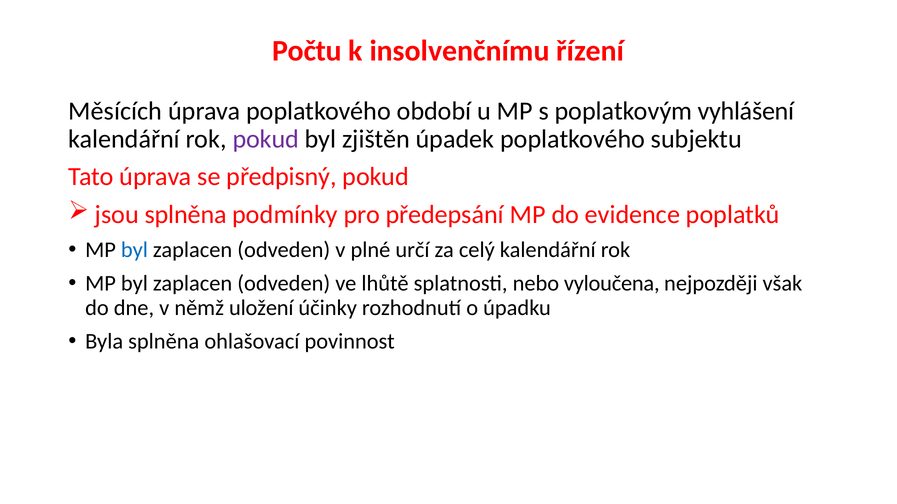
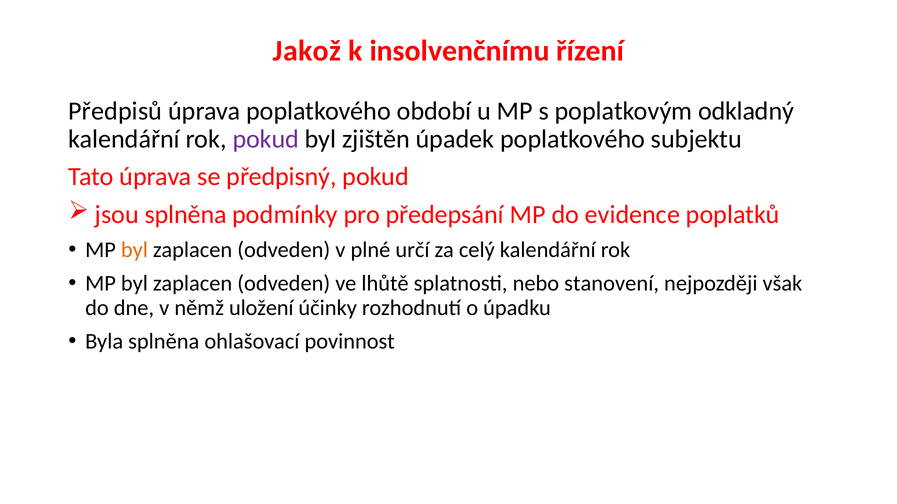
Počtu: Počtu -> Jakož
Měsících: Měsících -> Předpisů
vyhlášení: vyhlášení -> odkladný
byl at (134, 250) colour: blue -> orange
vyloučena: vyloučena -> stanovení
